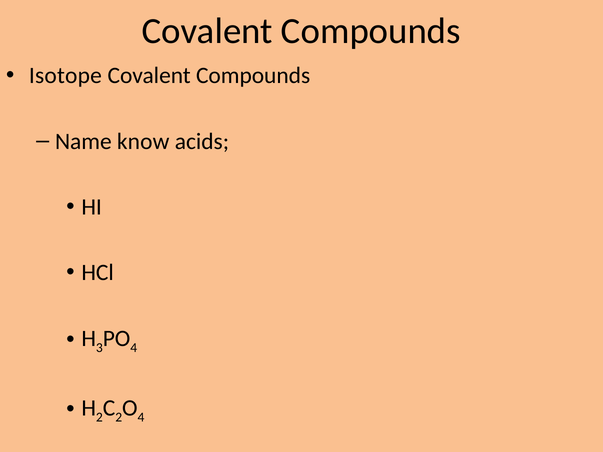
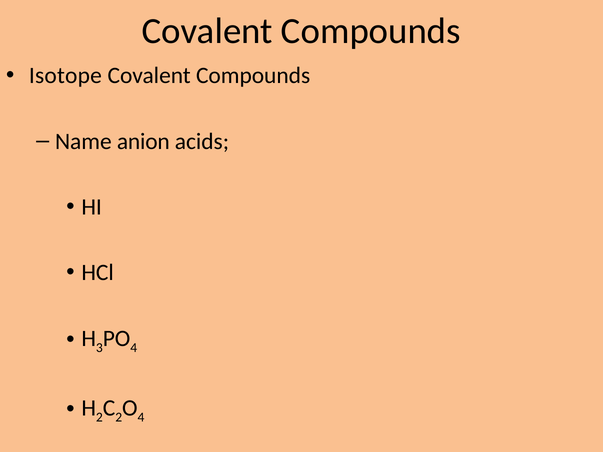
know: know -> anion
